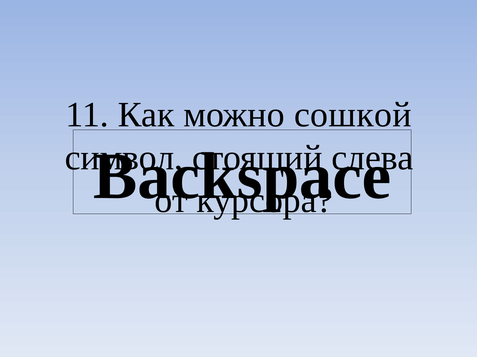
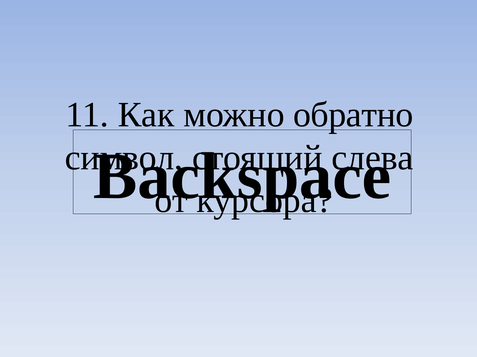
сошкой: сошкой -> обратно
